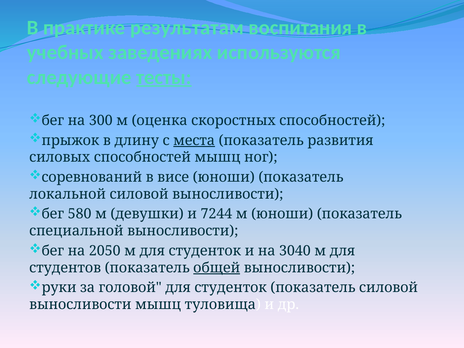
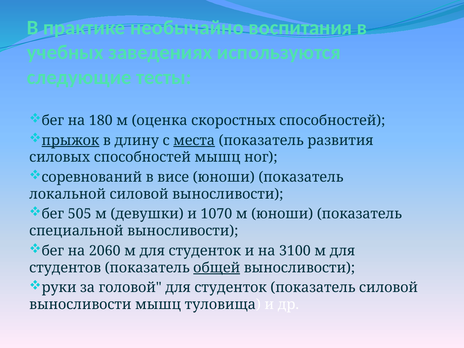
результатам: результатам -> необычайно
тесты underline: present -> none
300: 300 -> 180
прыжок underline: none -> present
580: 580 -> 505
7244: 7244 -> 1070
2050: 2050 -> 2060
3040: 3040 -> 3100
